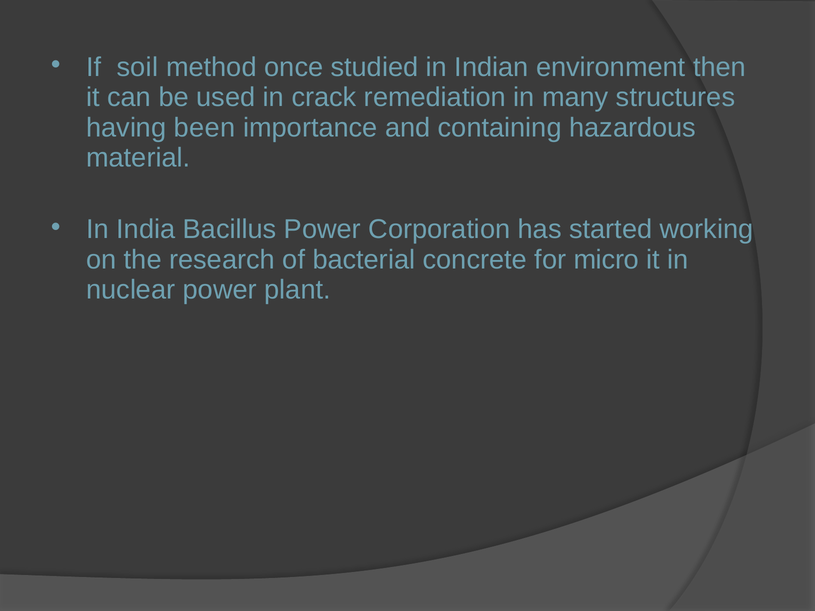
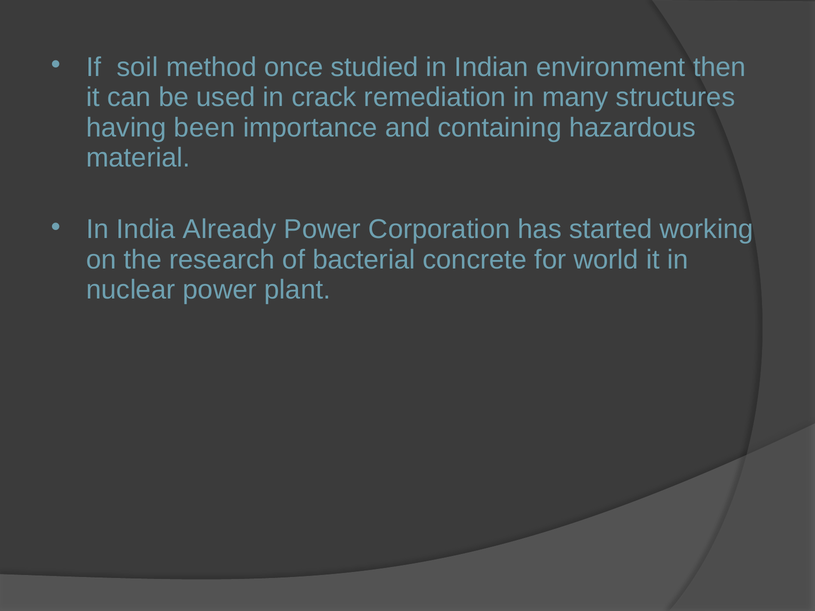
Bacillus: Bacillus -> Already
micro: micro -> world
